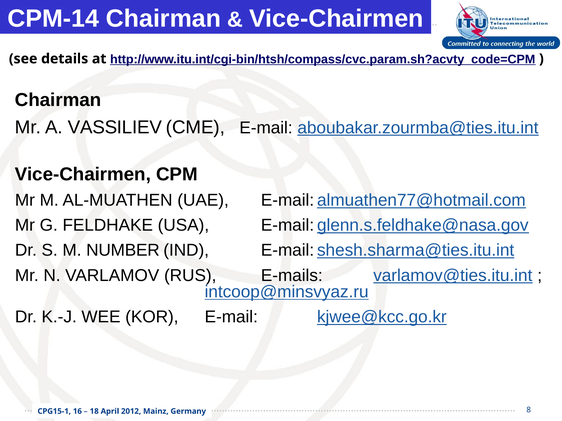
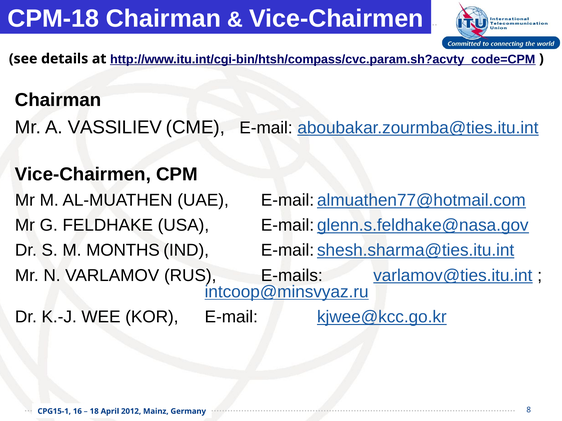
CPM-14: CPM-14 -> CPM-18
NUMBER: NUMBER -> MONTHS
